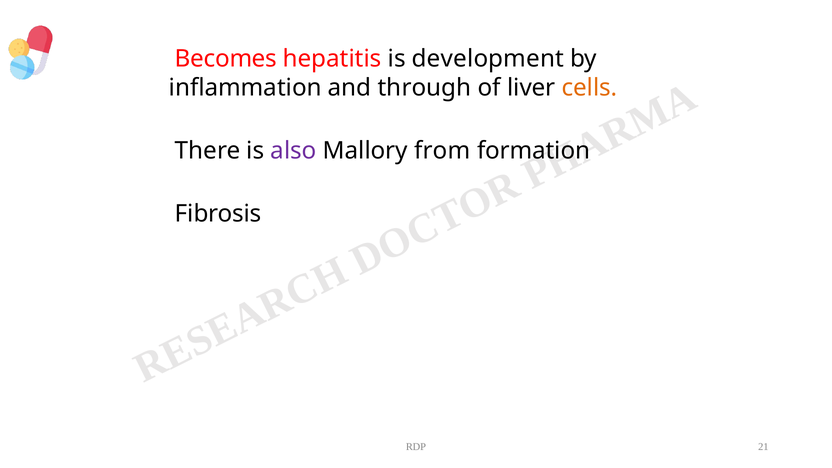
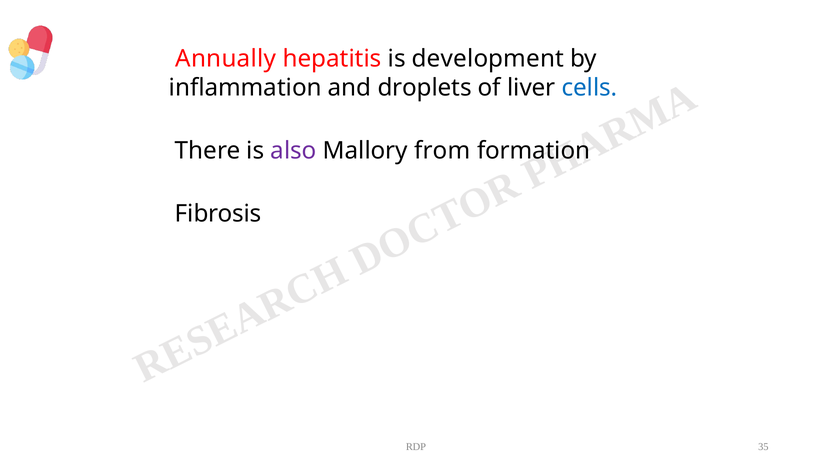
Becomes: Becomes -> Annually
through: through -> droplets
cells colour: orange -> blue
21: 21 -> 35
